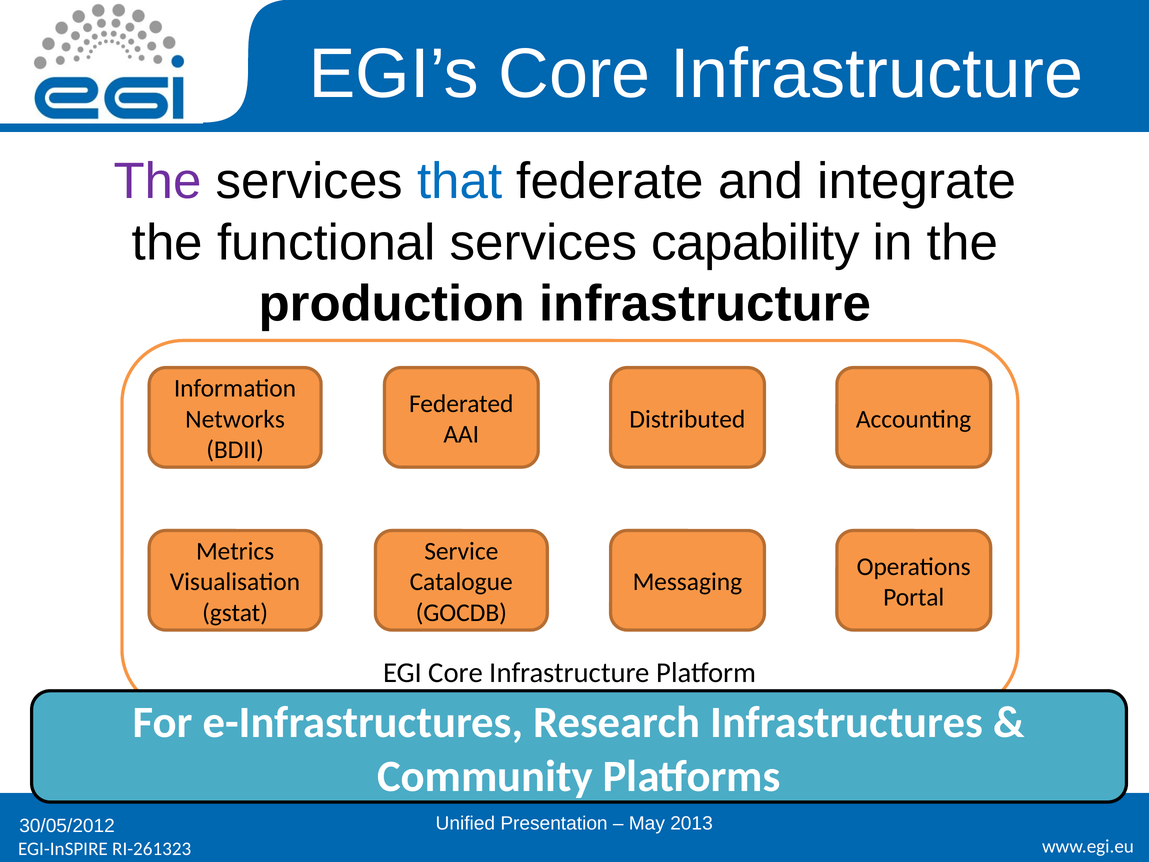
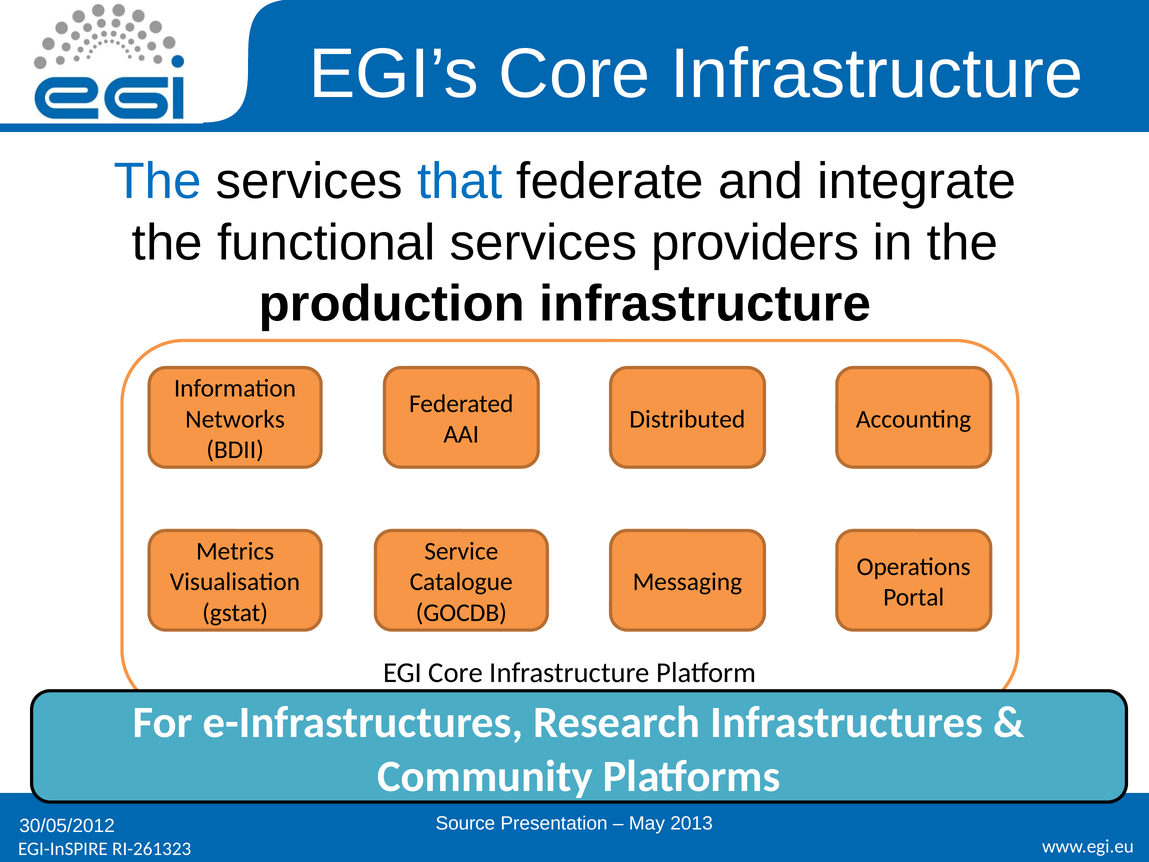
The at (158, 181) colour: purple -> blue
capability: capability -> providers
Unified: Unified -> Source
